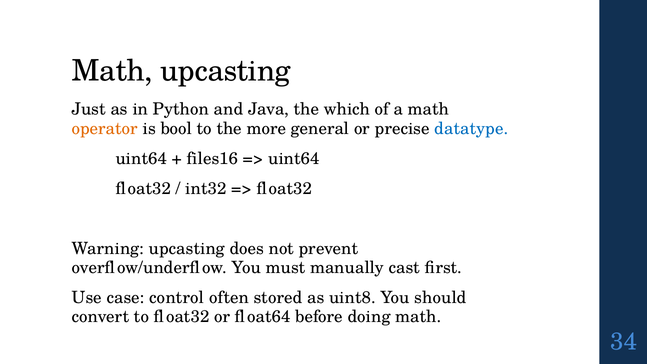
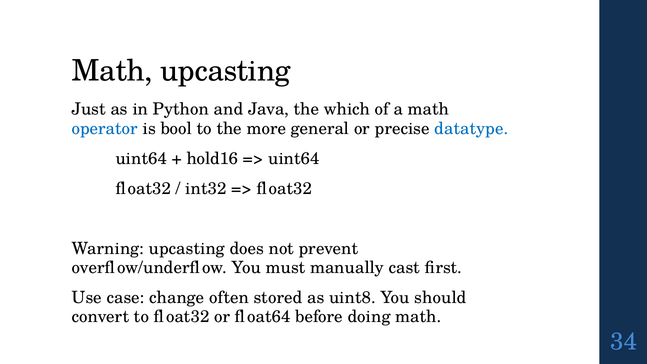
operator colour: orange -> blue
files16: files16 -> hold16
control: control -> change
